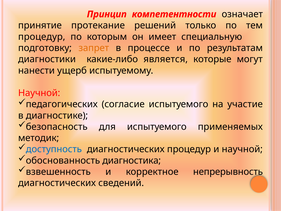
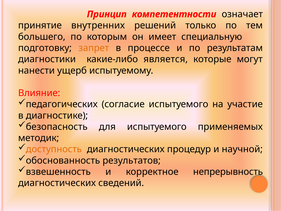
протекание: протекание -> внутренних
процедур at (42, 37): процедур -> большего
Научной at (39, 93): Научной -> Влияние
доступность colour: blue -> orange
диагностика: диагностика -> результатов
